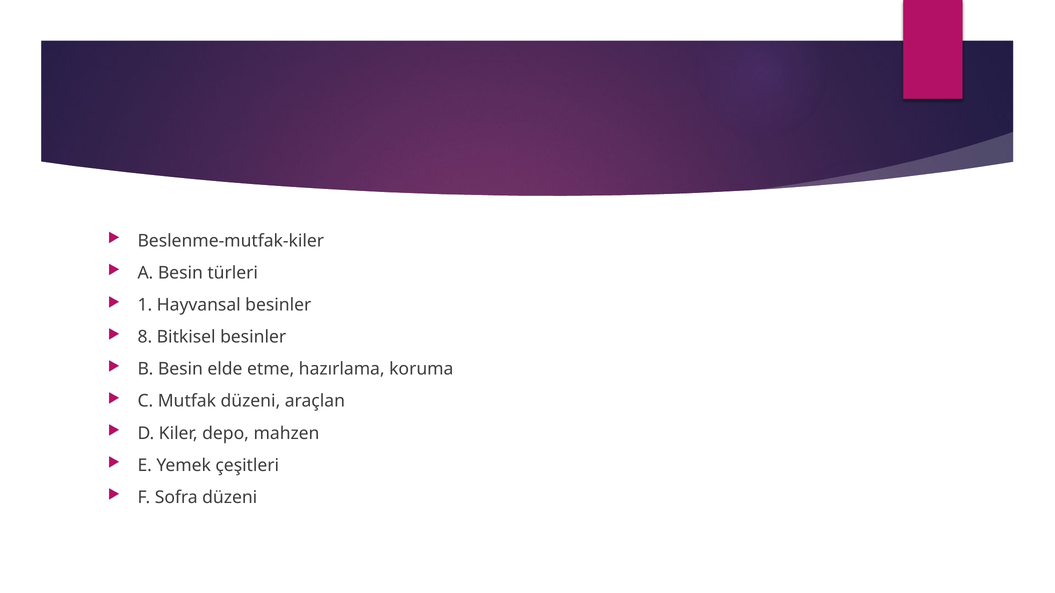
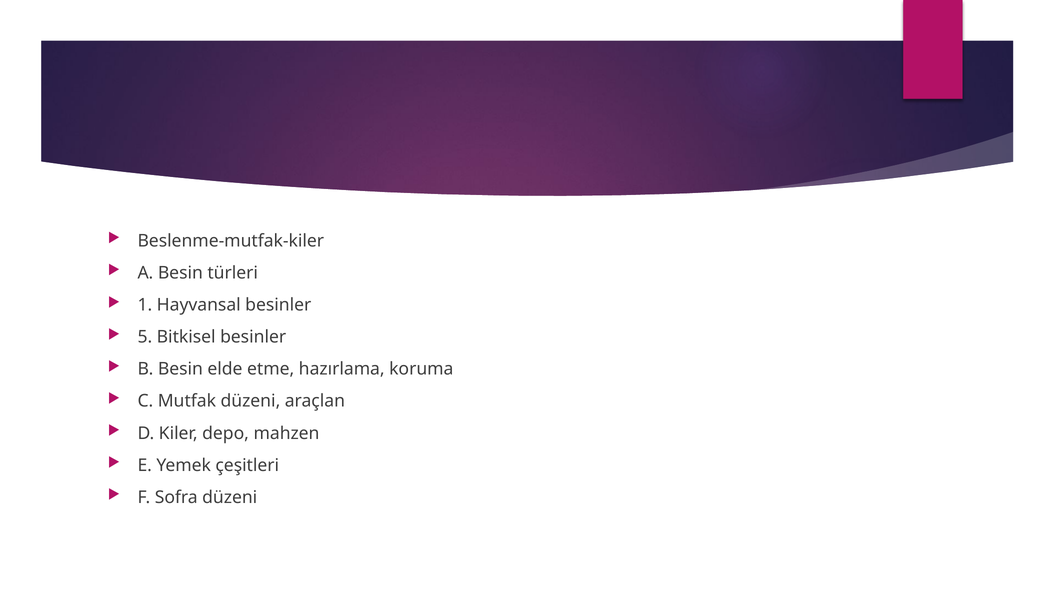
8: 8 -> 5
